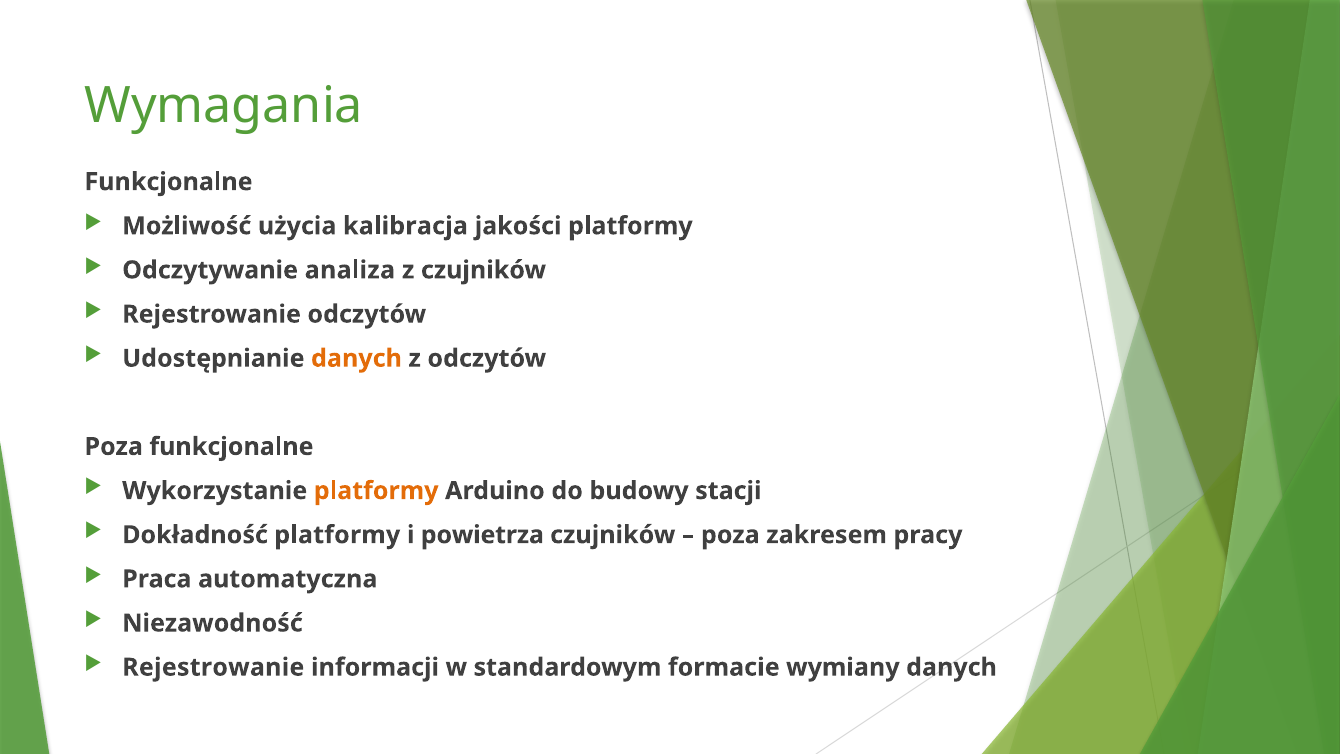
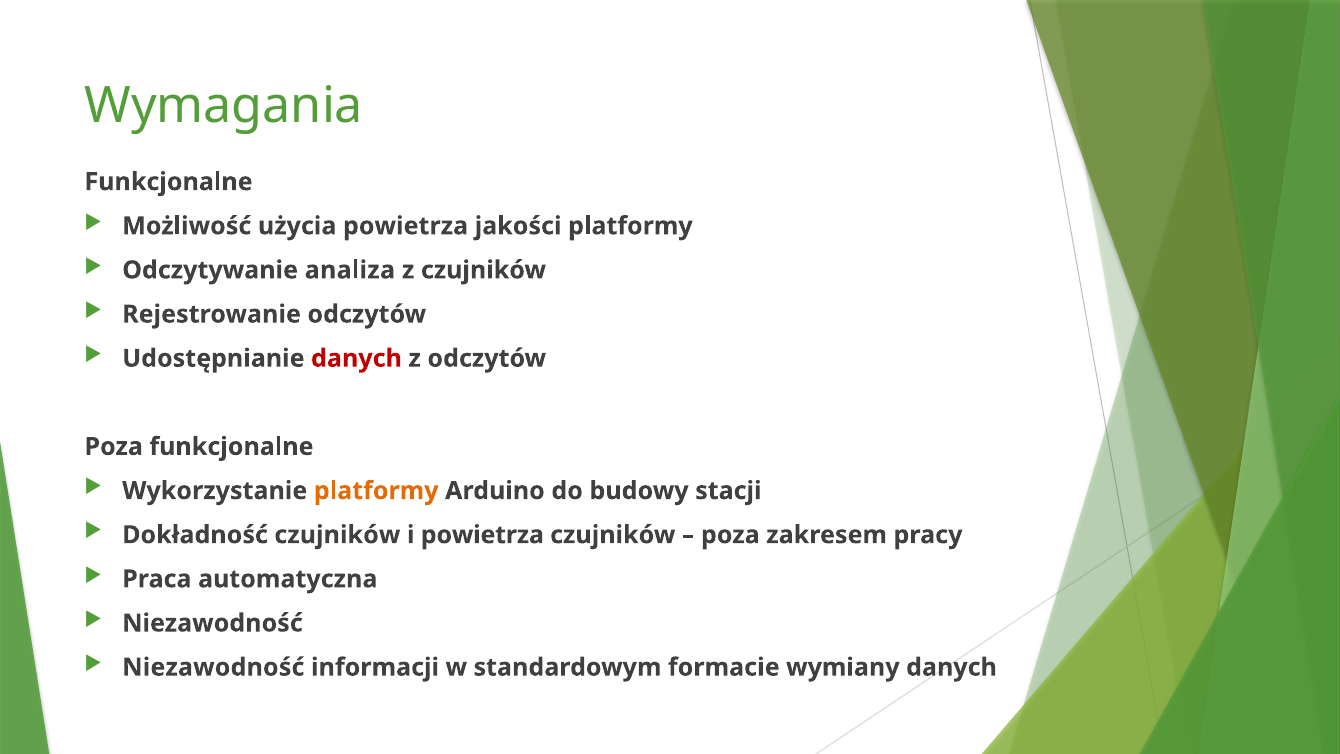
użycia kalibracja: kalibracja -> powietrza
danych at (356, 358) colour: orange -> red
Dokładność platformy: platformy -> czujników
Rejestrowanie at (213, 667): Rejestrowanie -> Niezawodność
